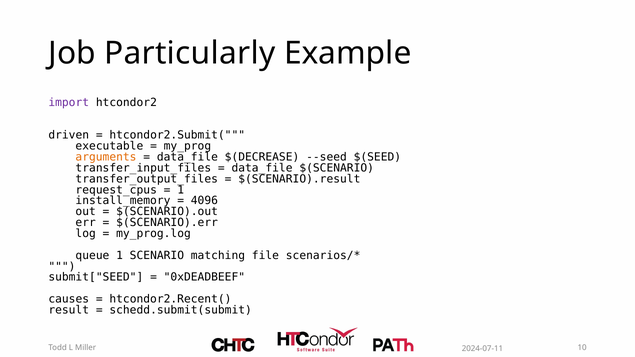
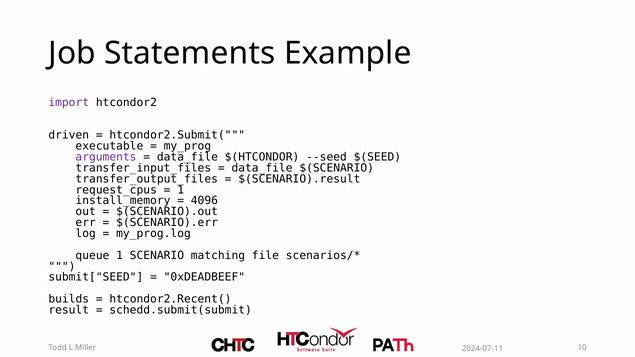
Particularly: Particularly -> Statements
arguments colour: orange -> purple
$(DECREASE: $(DECREASE -> $(HTCONDOR
causes: causes -> builds
